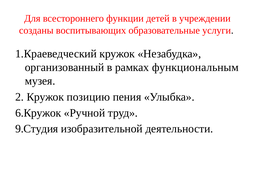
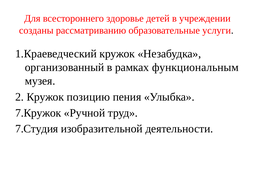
функции: функции -> здоровье
воспитывающих: воспитывающих -> рассматриванию
6.Кружок: 6.Кружок -> 7.Кружок
9.Студия: 9.Студия -> 7.Студия
